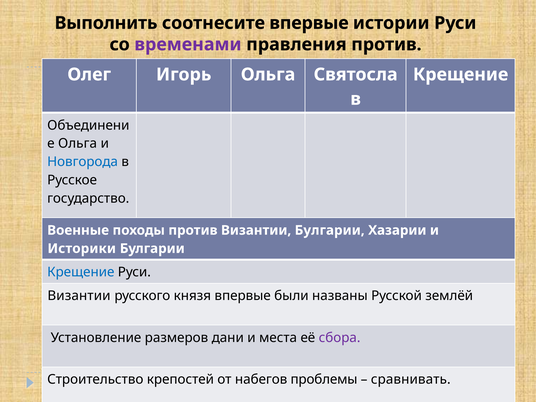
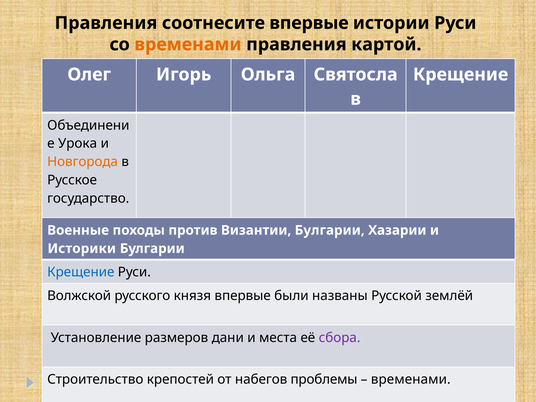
Выполнить at (106, 23): Выполнить -> Правления
временами at (188, 44) colour: purple -> orange
правления против: против -> картой
Ольга at (78, 144): Ольга -> Урока
Новгорода colour: blue -> orange
Византии at (79, 296): Византии -> Волжской
сравнивать at (411, 379): сравнивать -> временами
